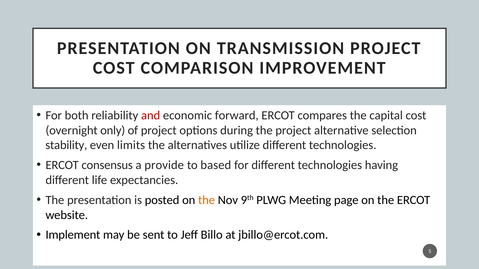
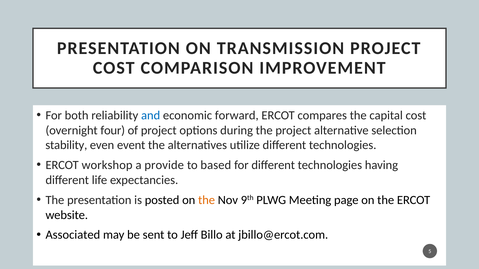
and colour: red -> blue
only: only -> four
limits: limits -> event
consensus: consensus -> workshop
Implement: Implement -> Associated
